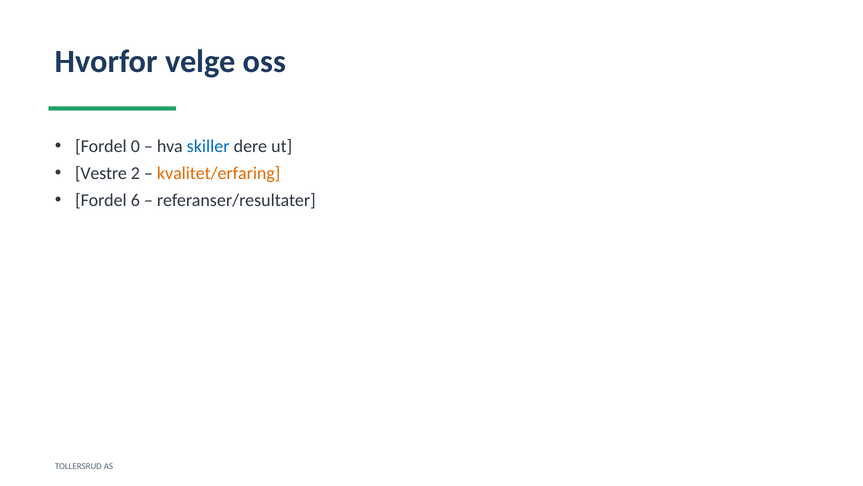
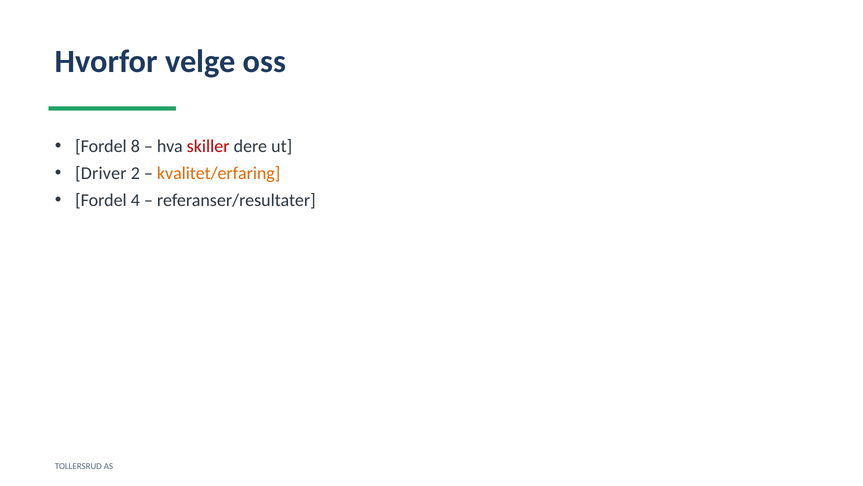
0: 0 -> 8
skiller colour: blue -> red
Vestre: Vestre -> Driver
6: 6 -> 4
